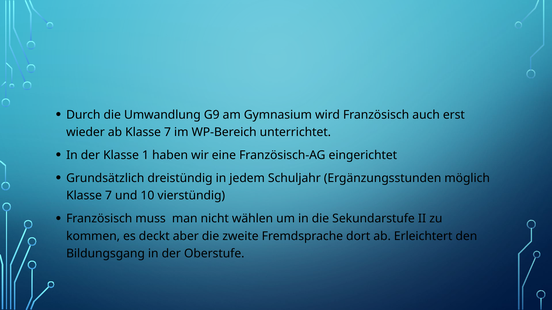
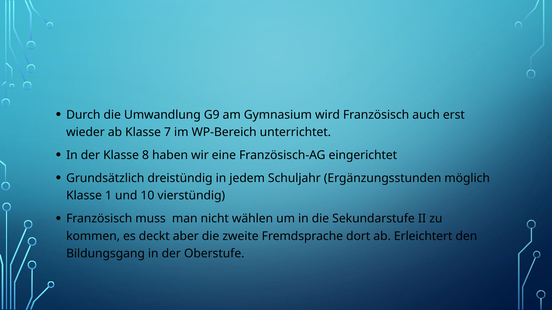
1: 1 -> 8
7 at (108, 196): 7 -> 1
